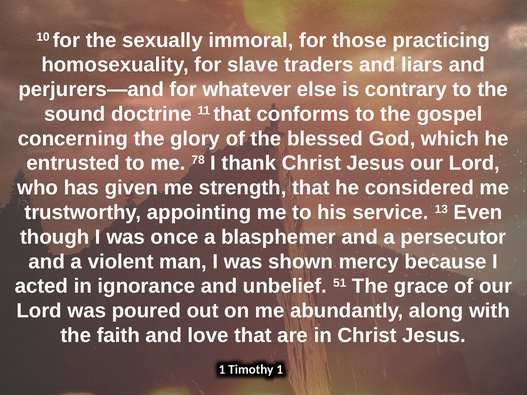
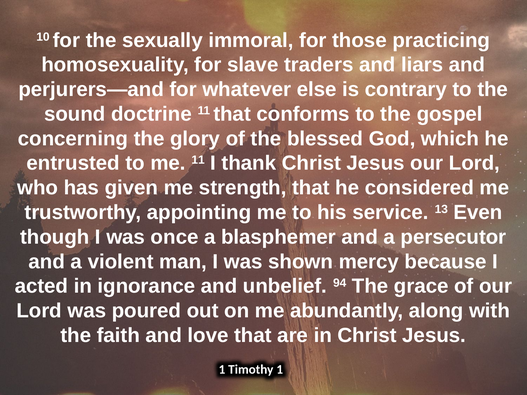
me 78: 78 -> 11
51: 51 -> 94
